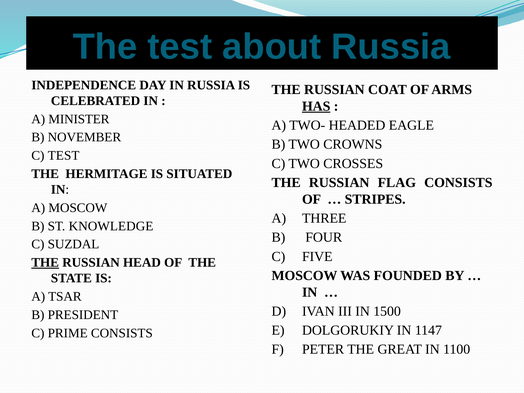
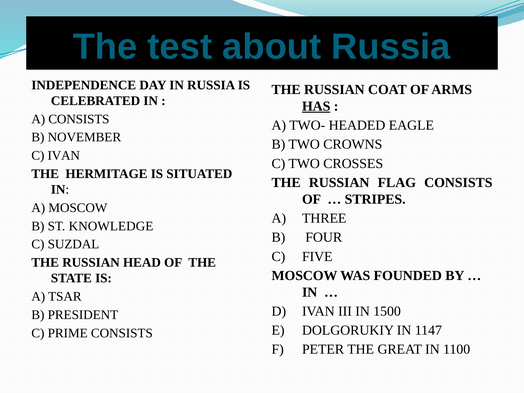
A MINISTER: MINISTER -> CONSISTS
C TEST: TEST -> IVAN
THE at (45, 263) underline: present -> none
